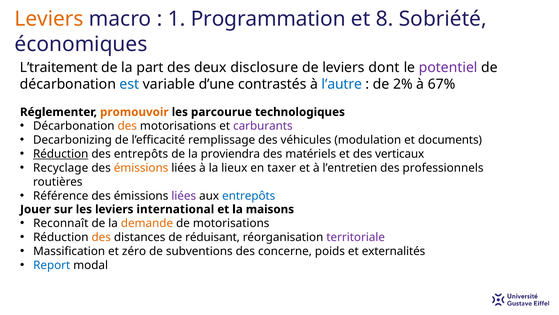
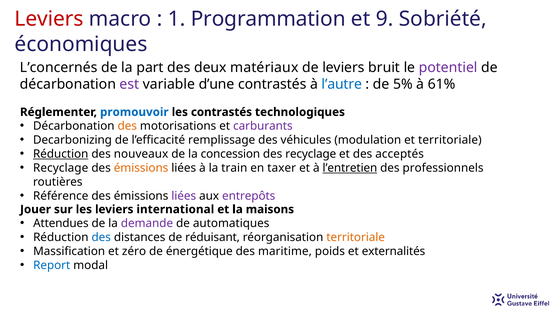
Leviers at (49, 19) colour: orange -> red
8: 8 -> 9
L’traitement: L’traitement -> L’concernés
disclosure: disclosure -> matériaux
dont: dont -> bruit
est colour: blue -> purple
2%: 2% -> 5%
67%: 67% -> 61%
promouvoir colour: orange -> blue
les parcourue: parcourue -> contrastés
et documents: documents -> territoriale
des entrepôts: entrepôts -> nouveaux
proviendra: proviendra -> concession
des matériels: matériels -> recyclage
verticaux: verticaux -> acceptés
lieux: lieux -> train
l’entretien underline: none -> present
entrepôts at (249, 196) colour: blue -> purple
Reconnaît: Reconnaît -> Attendues
demande colour: orange -> purple
de motorisations: motorisations -> automatiques
des at (101, 237) colour: orange -> blue
territoriale at (356, 237) colour: purple -> orange
subventions: subventions -> énergétique
concerne: concerne -> maritime
